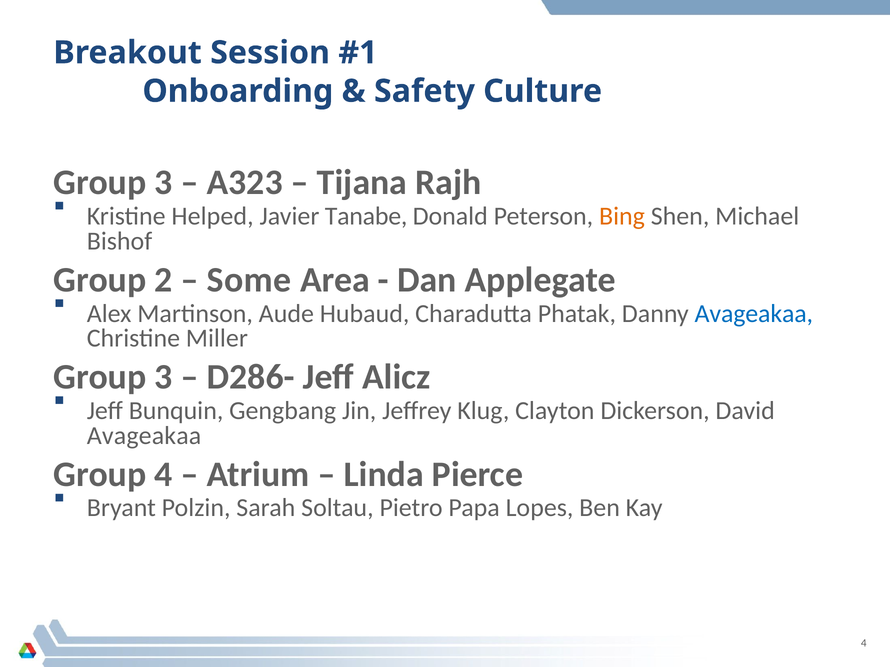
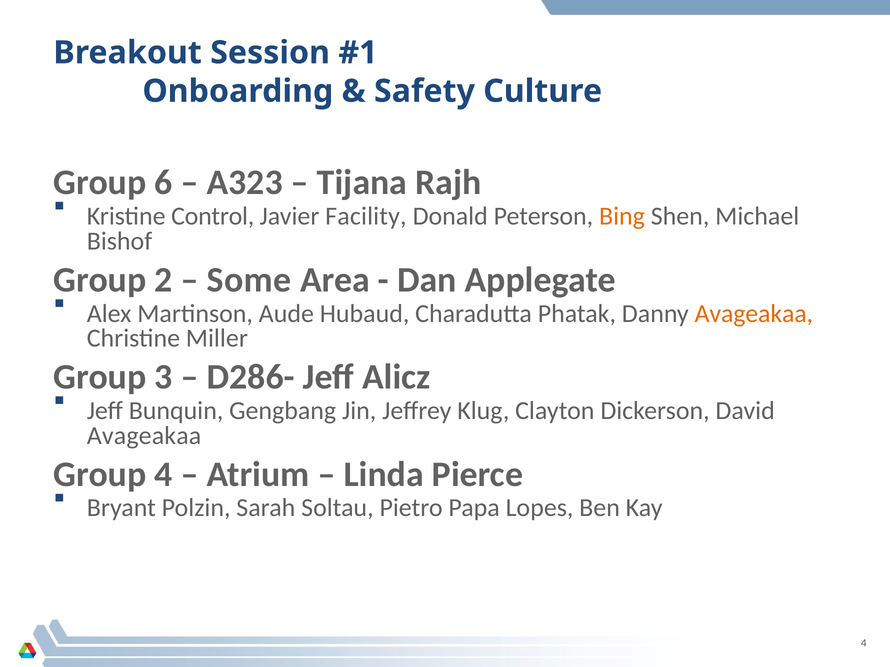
3 at (163, 183): 3 -> 6
Helped: Helped -> Control
Tanabe: Tanabe -> Facility
Avageakaa at (754, 314) colour: blue -> orange
